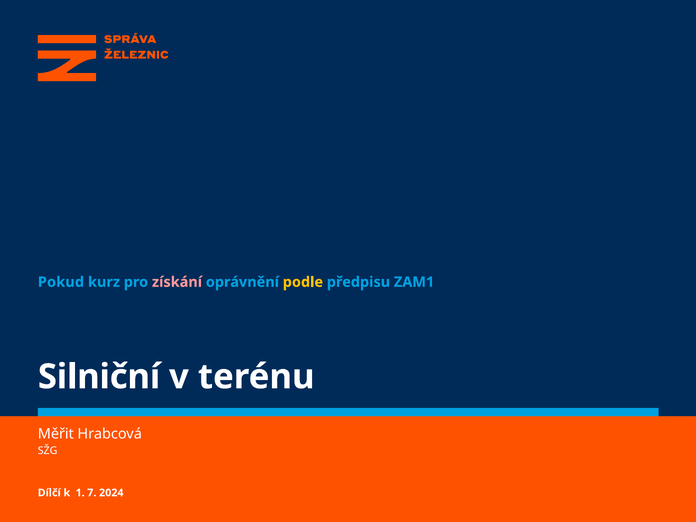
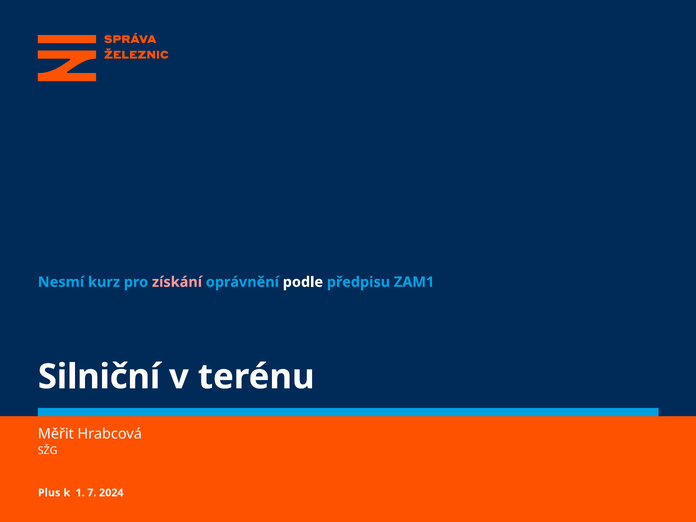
Pokud: Pokud -> Nesmí
podle colour: yellow -> white
Dílčí: Dílčí -> Plus
